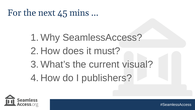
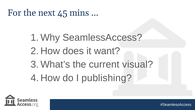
must: must -> want
publishers: publishers -> publishing
